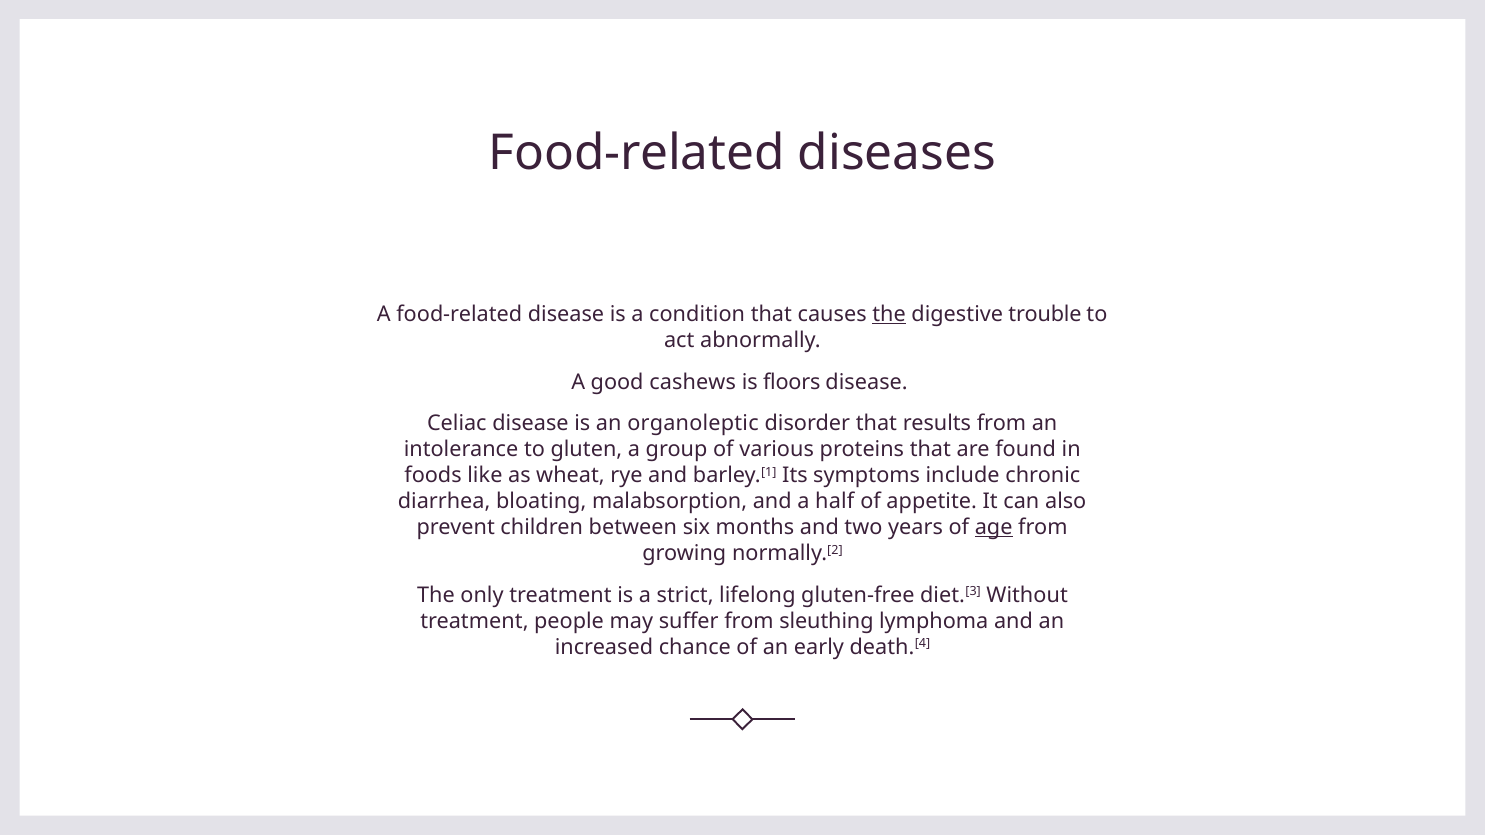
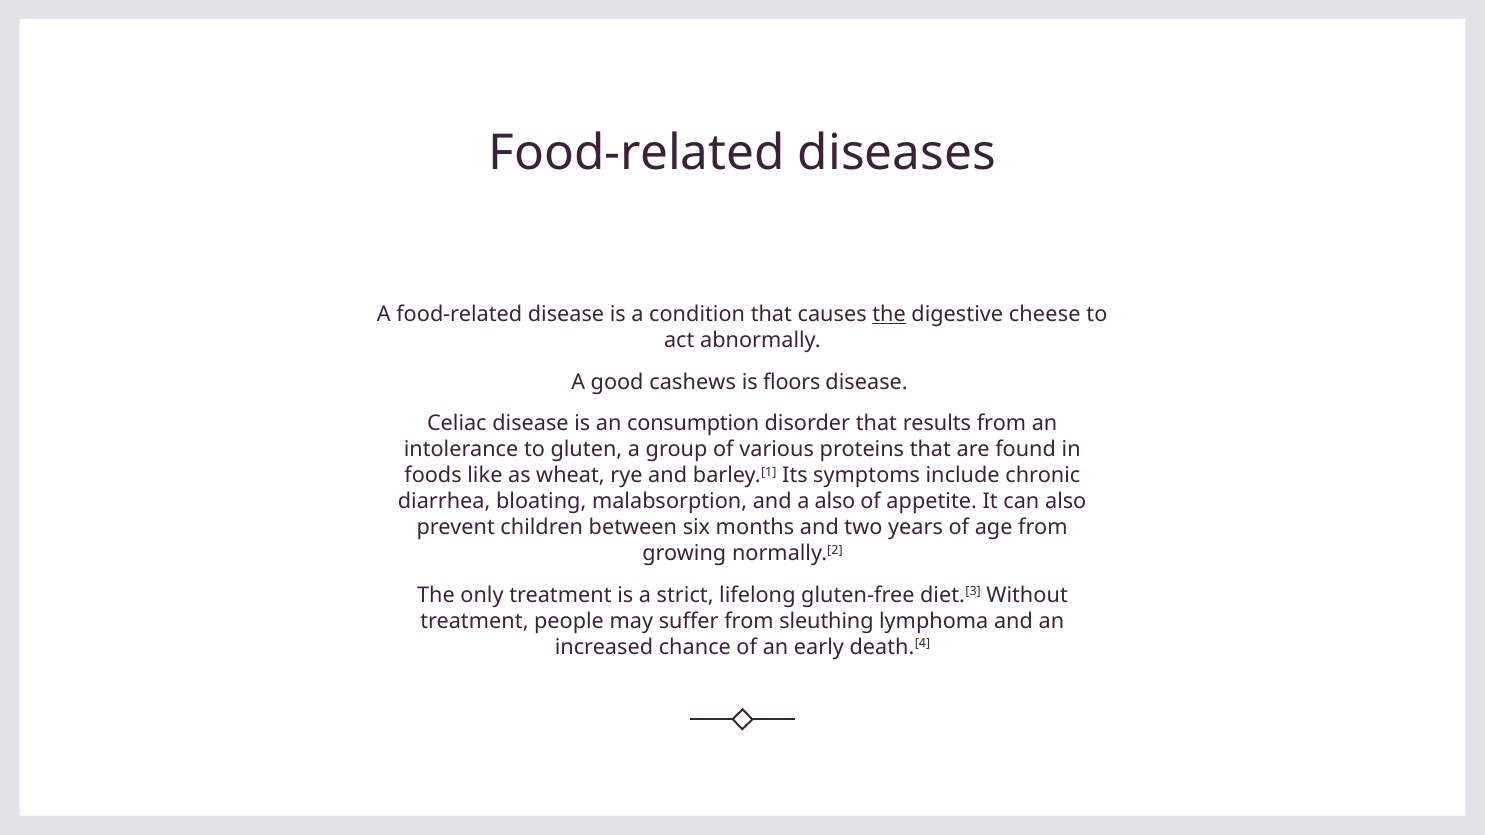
trouble: trouble -> cheese
organoleptic: organoleptic -> consumption
a half: half -> also
age underline: present -> none
